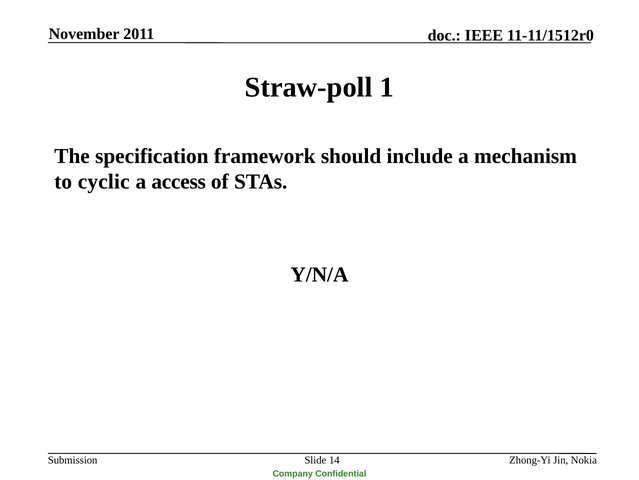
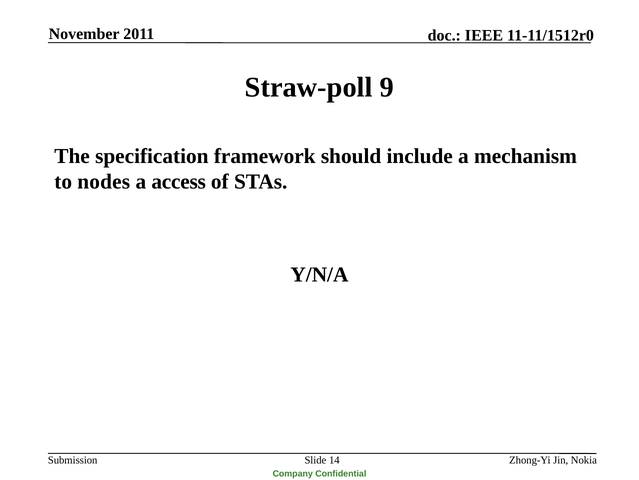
1: 1 -> 9
cyclic: cyclic -> nodes
